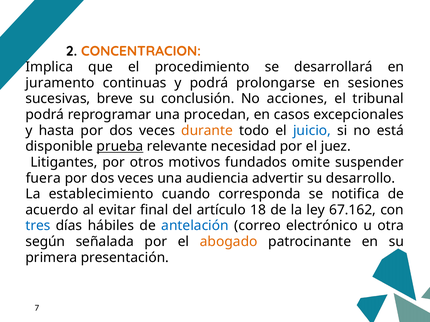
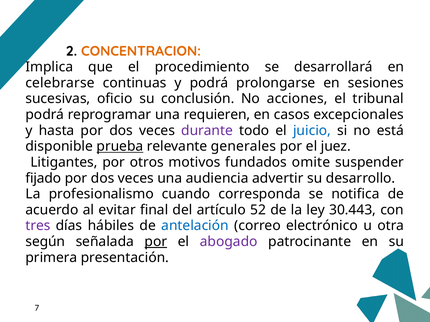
juramento: juramento -> celebrarse
breve: breve -> oficio
procedan: procedan -> requieren
durante colour: orange -> purple
necesidad: necesidad -> generales
fuera: fuera -> fijado
establecimiento: establecimiento -> profesionalismo
18: 18 -> 52
67.162: 67.162 -> 30.443
tres colour: blue -> purple
por at (156, 242) underline: none -> present
abogado colour: orange -> purple
